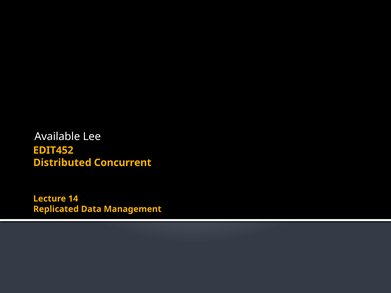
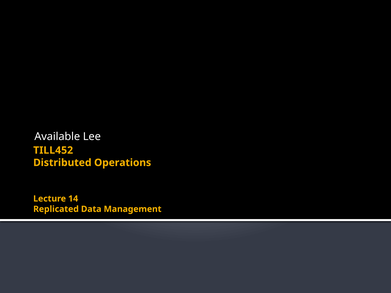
EDIT452: EDIT452 -> TILL452
Concurrent: Concurrent -> Operations
